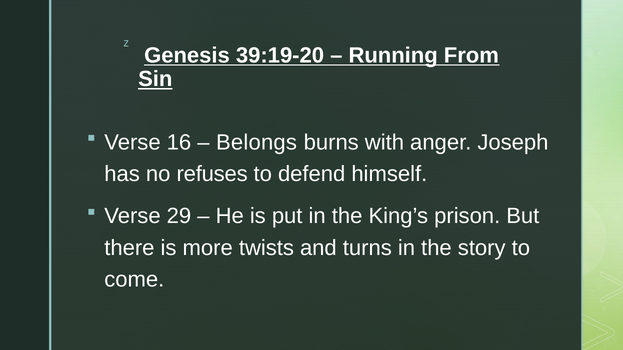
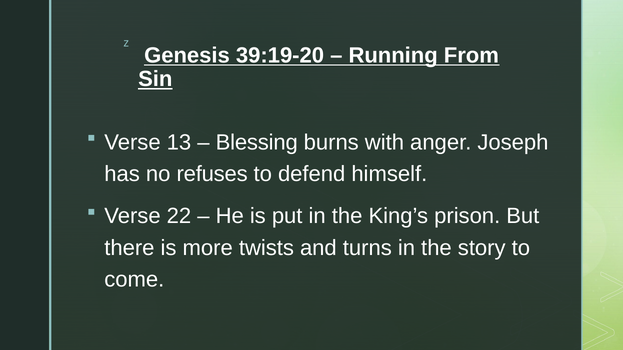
16: 16 -> 13
Belongs: Belongs -> Blessing
29: 29 -> 22
